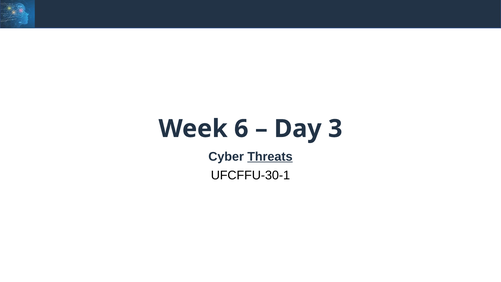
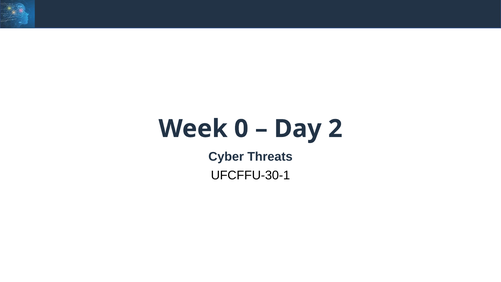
6: 6 -> 0
3: 3 -> 2
Threats underline: present -> none
